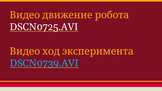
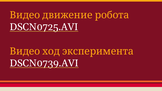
DSCN0739.AVI colour: light blue -> white
